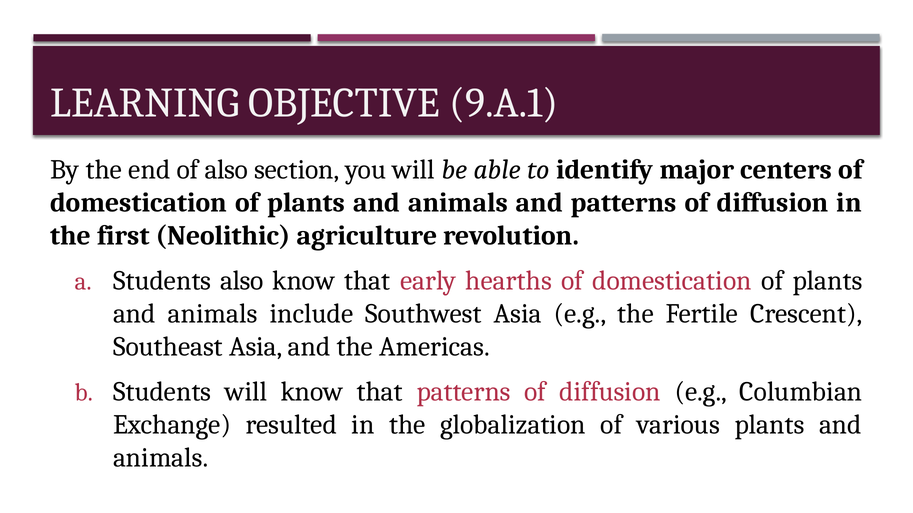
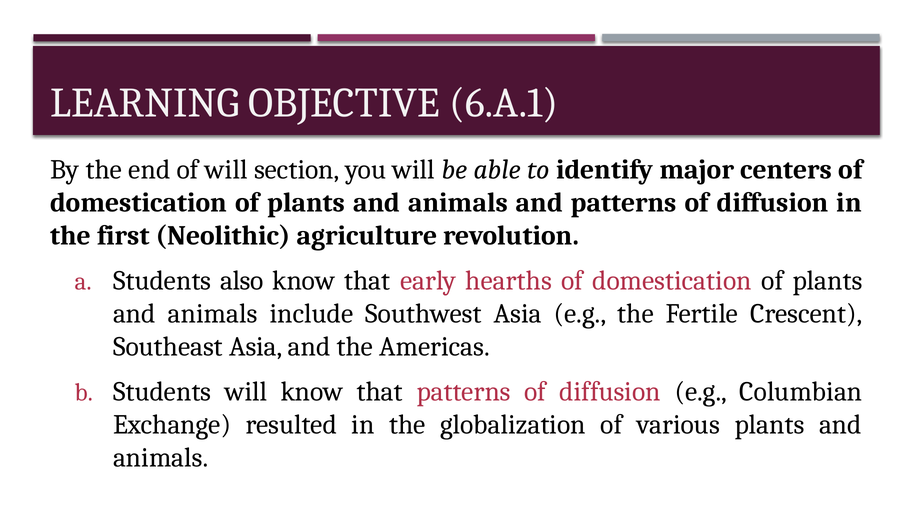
9.A.1: 9.A.1 -> 6.A.1
of also: also -> will
